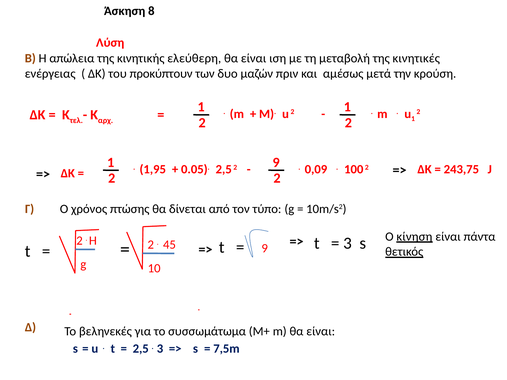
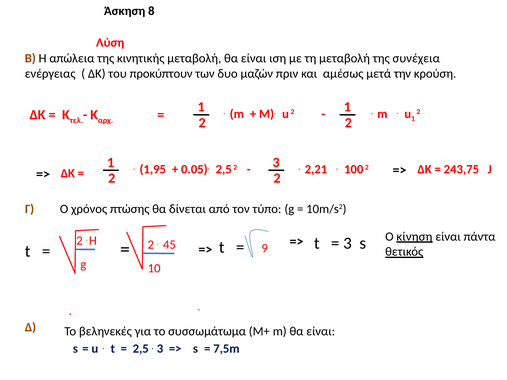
κινητικής ελεύθερη: ελεύθερη -> μεταβολή
κινητικές: κινητικές -> συνέχεια
2 9: 9 -> 3
0,09: 0,09 -> 2,21
